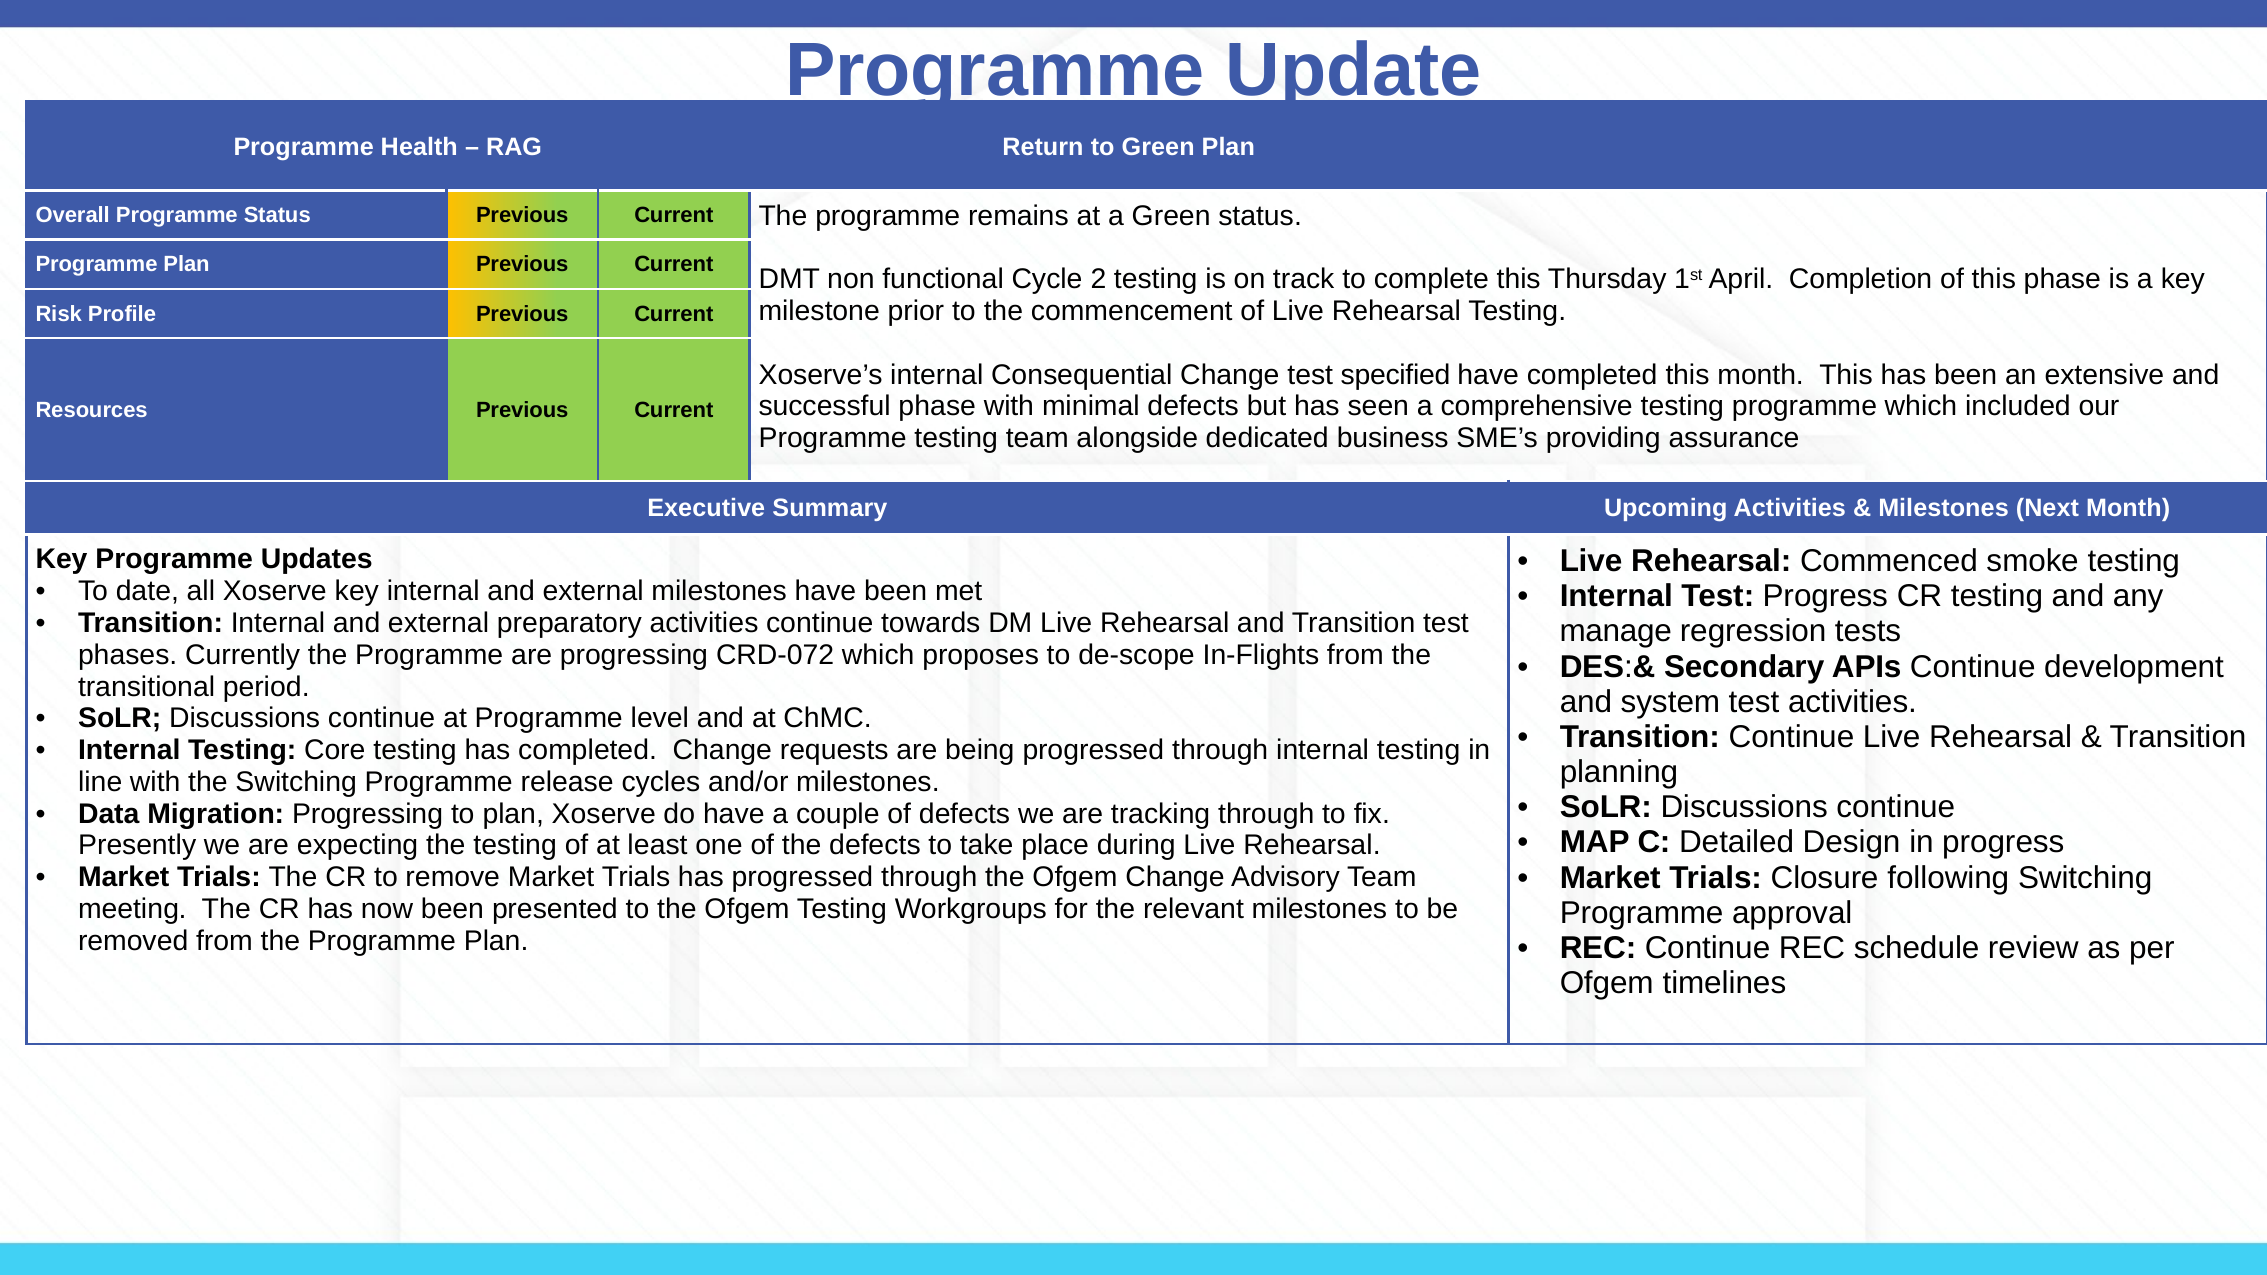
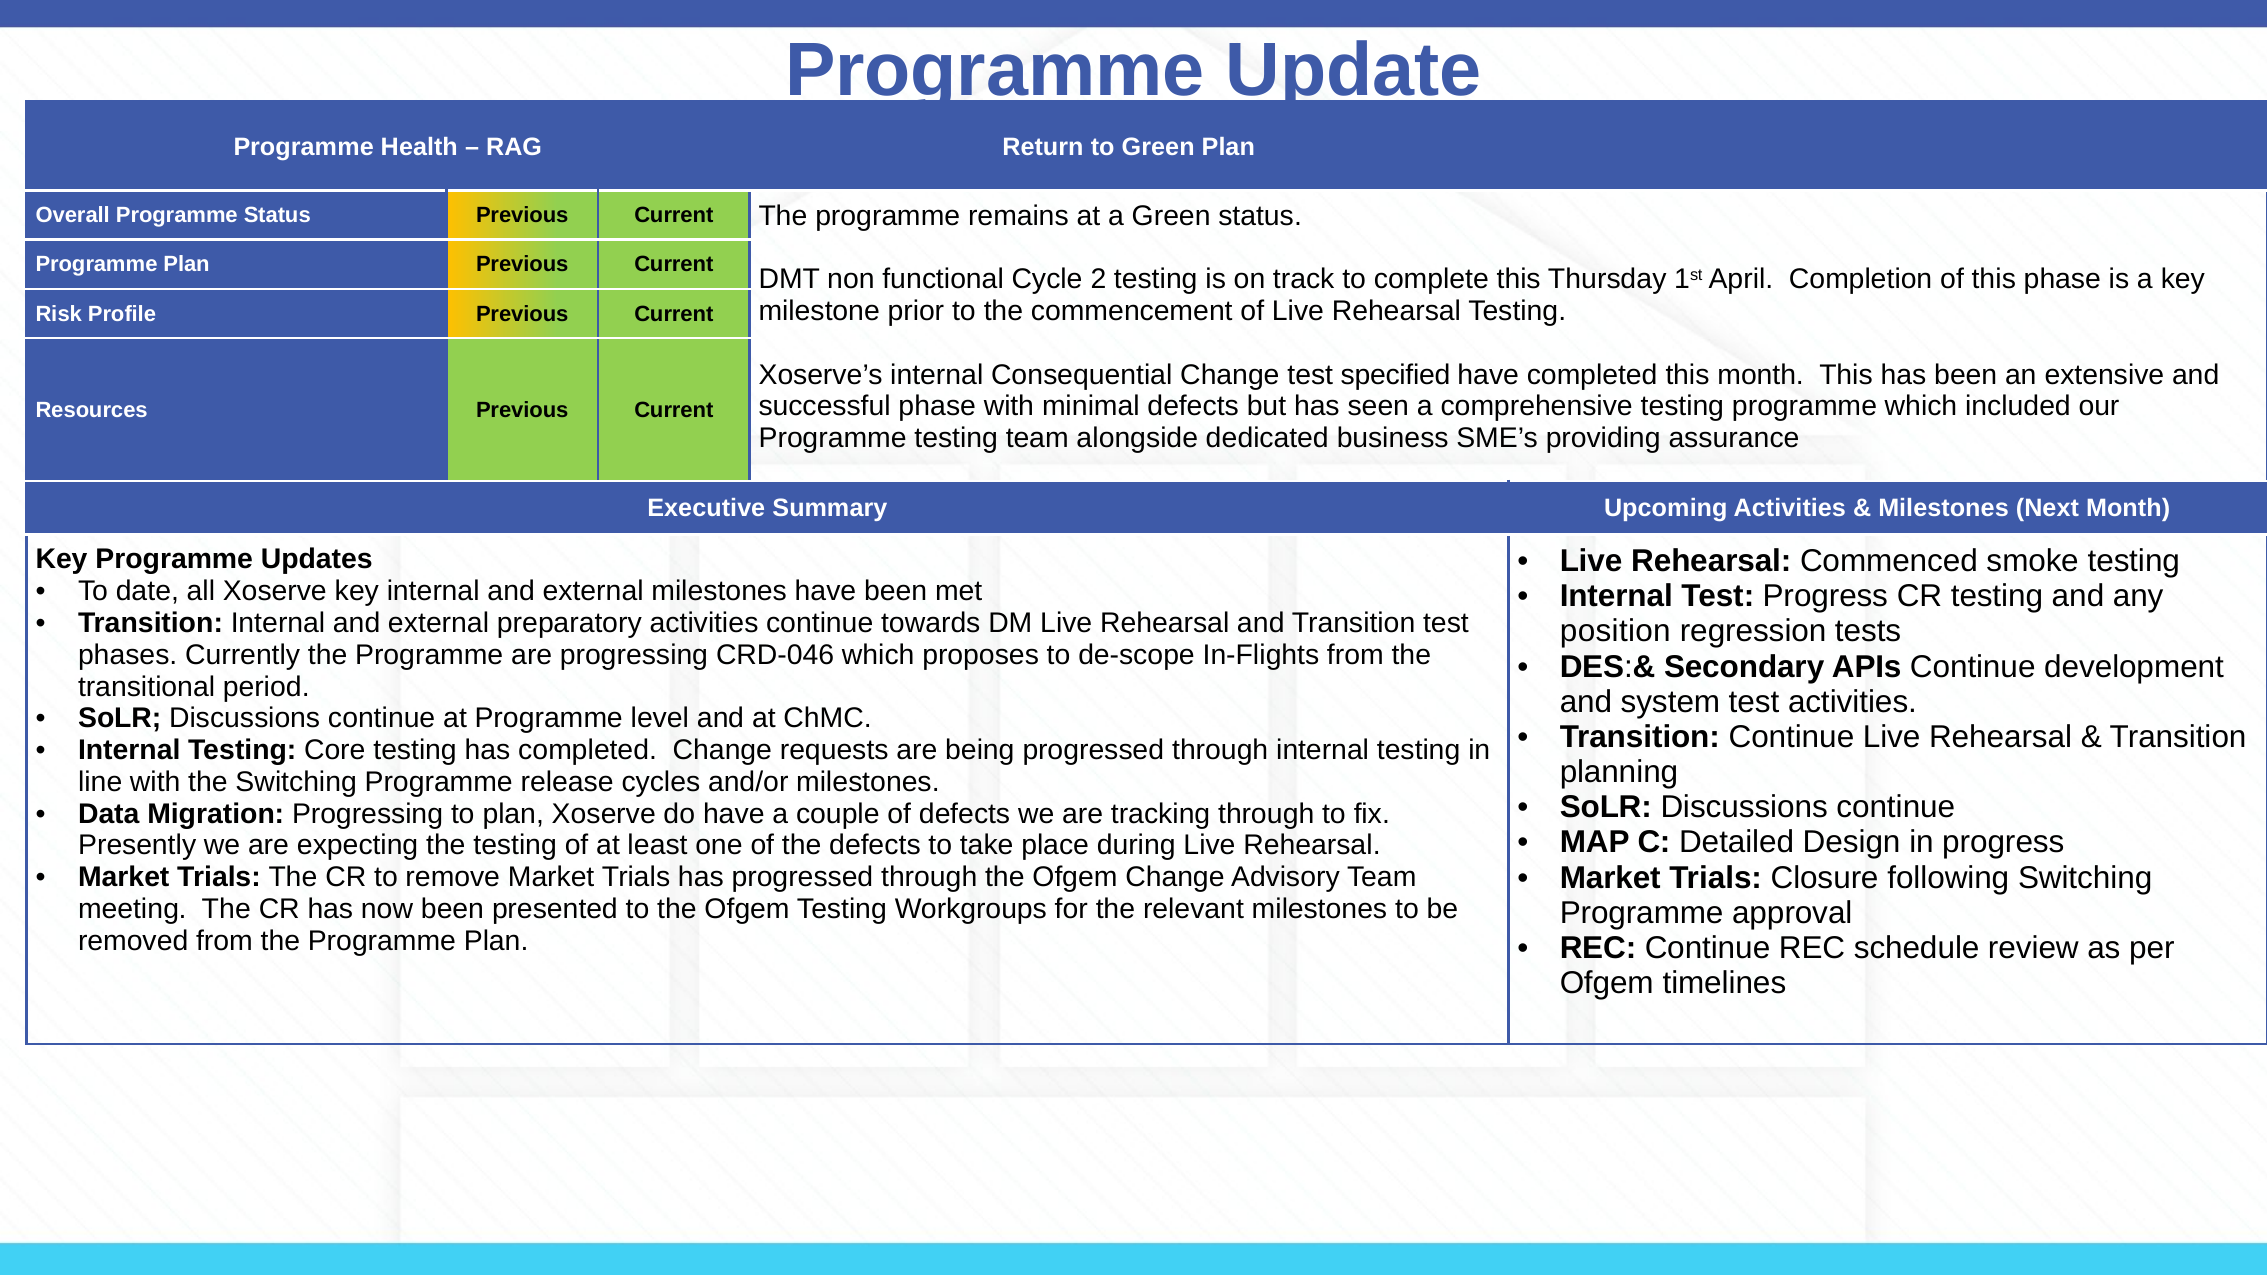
manage: manage -> position
CRD-072: CRD-072 -> CRD-046
